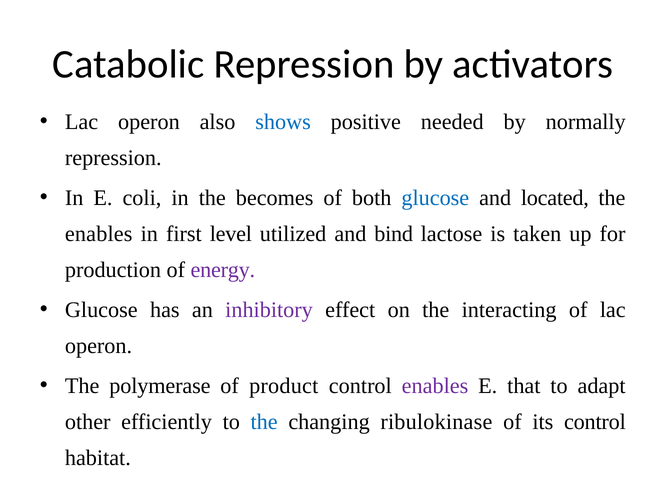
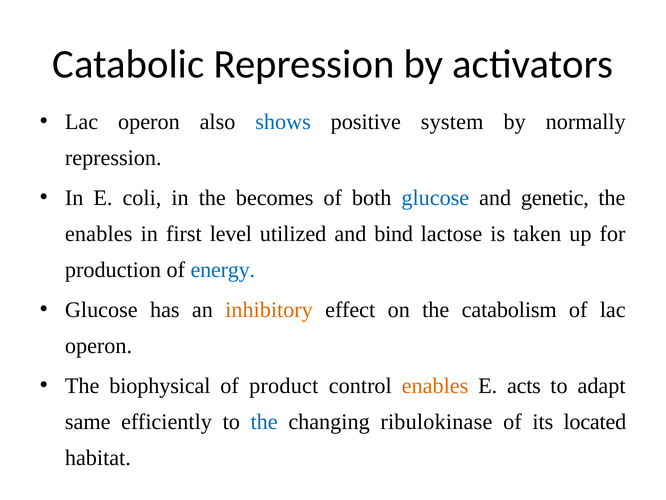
needed: needed -> system
located: located -> genetic
energy colour: purple -> blue
inhibitory colour: purple -> orange
interacting: interacting -> catabolism
polymerase: polymerase -> biophysical
enables at (435, 385) colour: purple -> orange
that: that -> acts
other: other -> same
its control: control -> located
